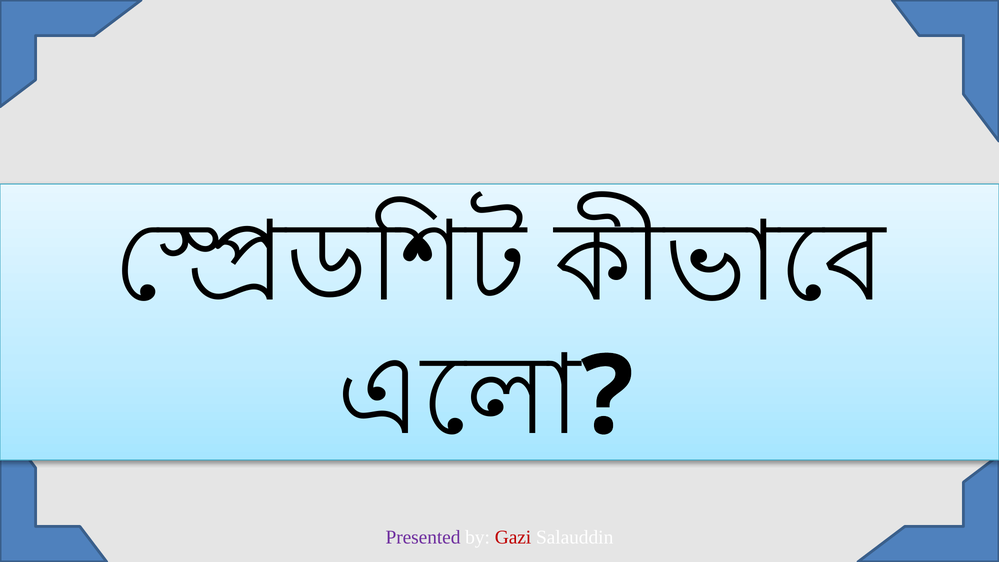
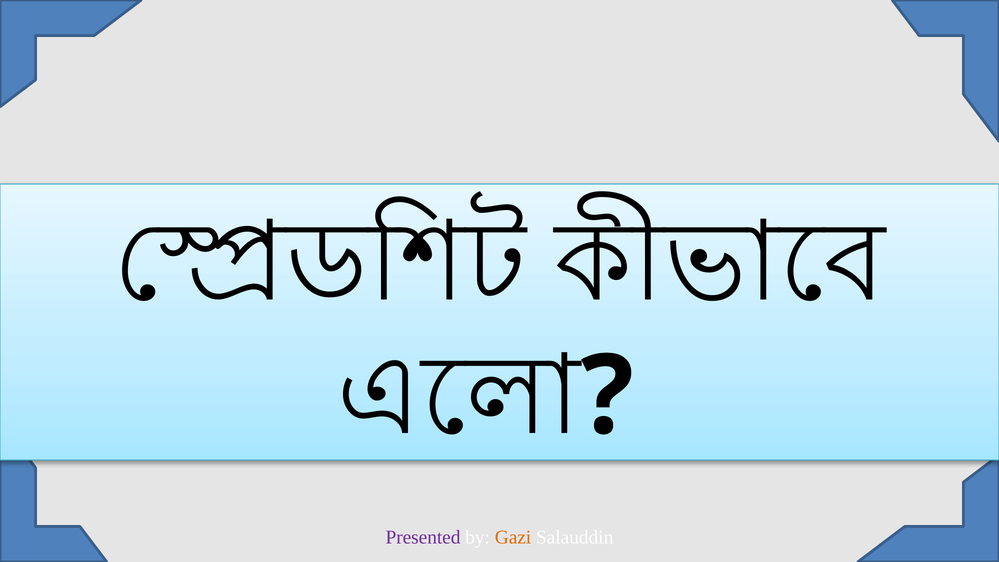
Gazi colour: red -> orange
